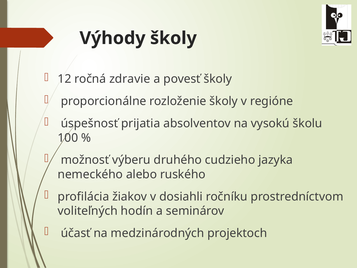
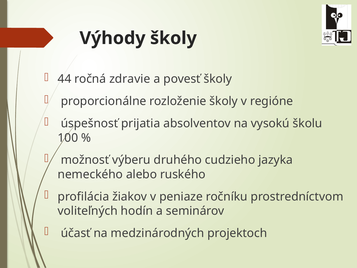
12: 12 -> 44
dosiahli: dosiahli -> peniaze
